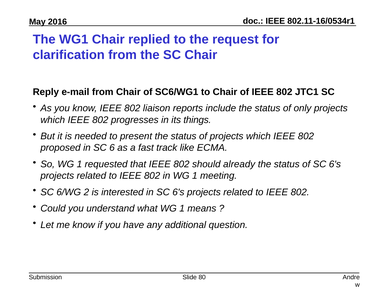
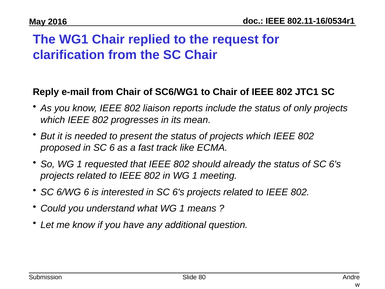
things: things -> mean
6/WG 2: 2 -> 6
